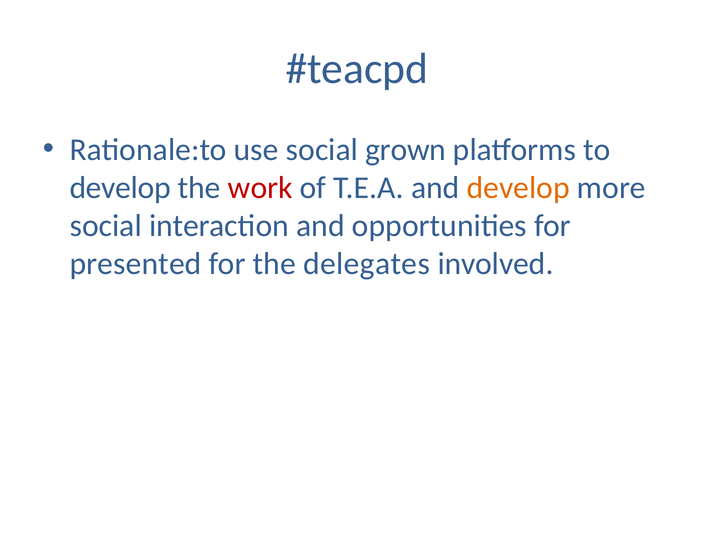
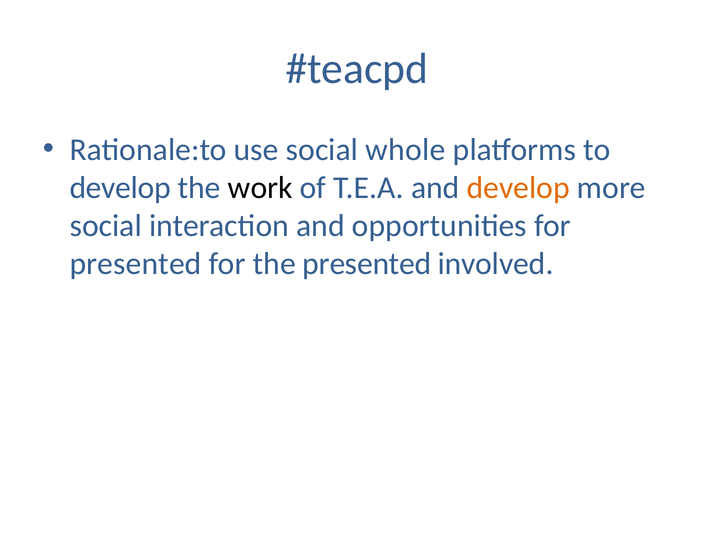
grown: grown -> whole
work colour: red -> black
the delegates: delegates -> presented
